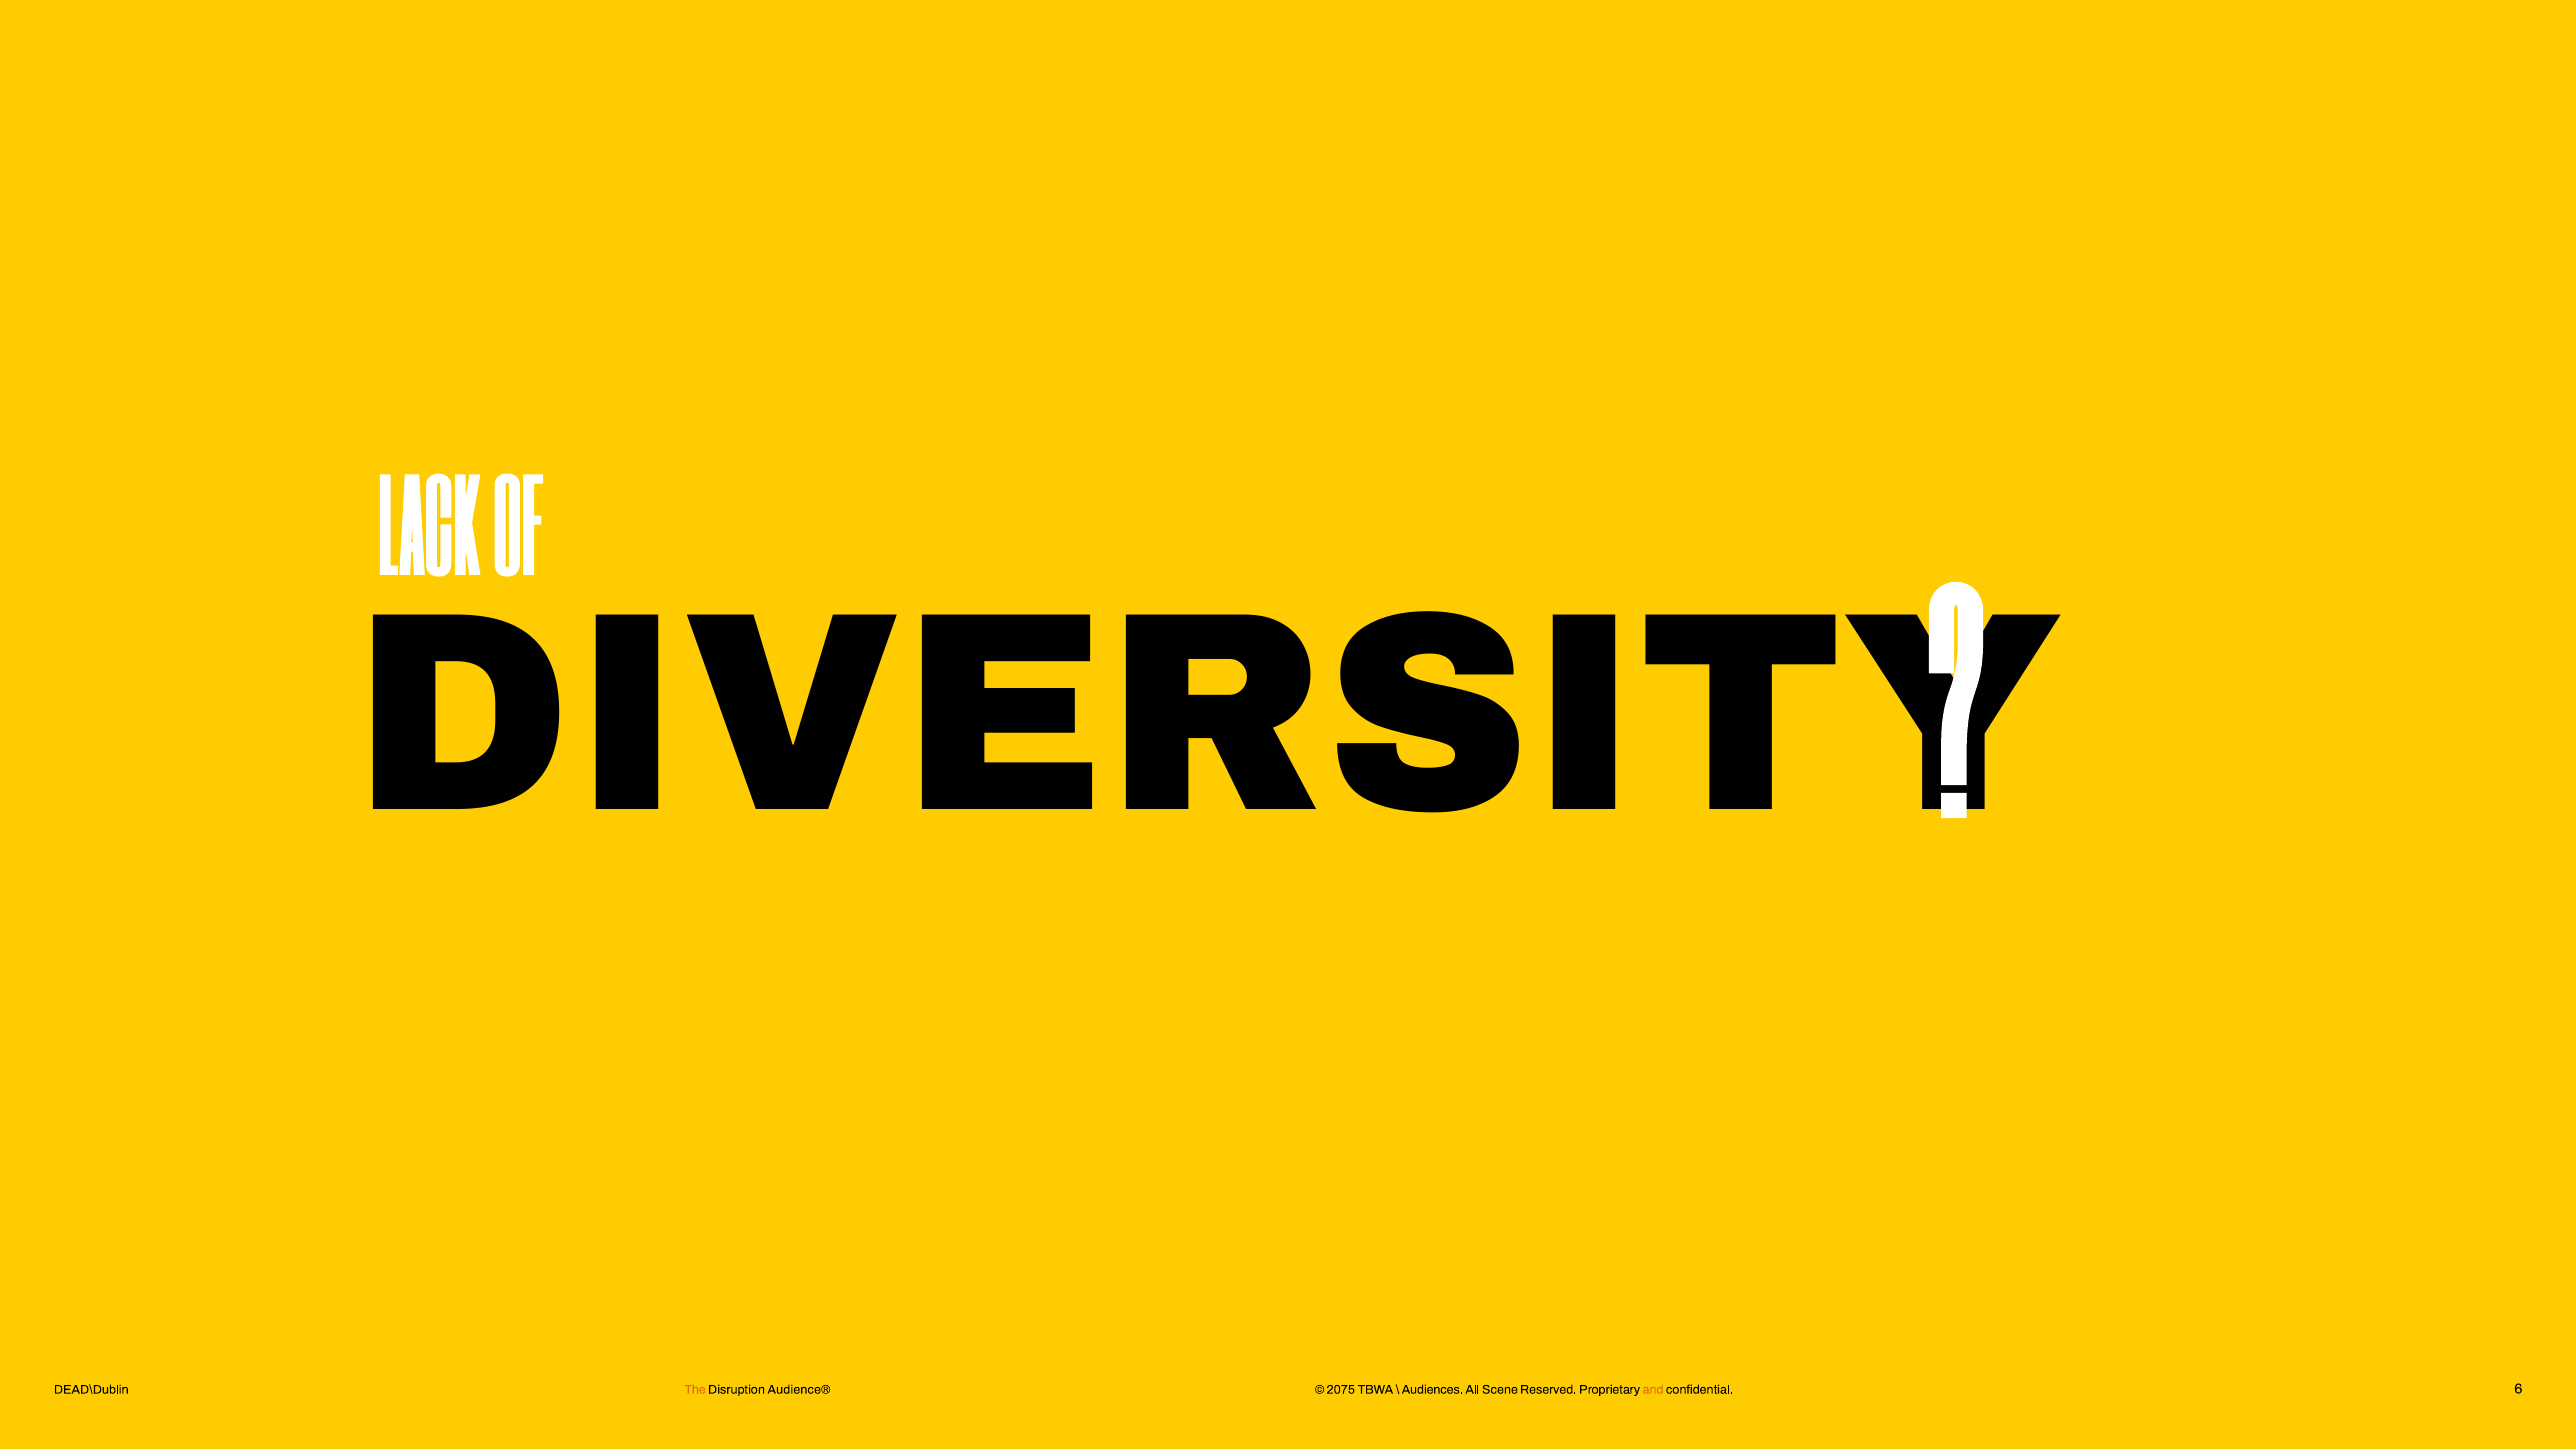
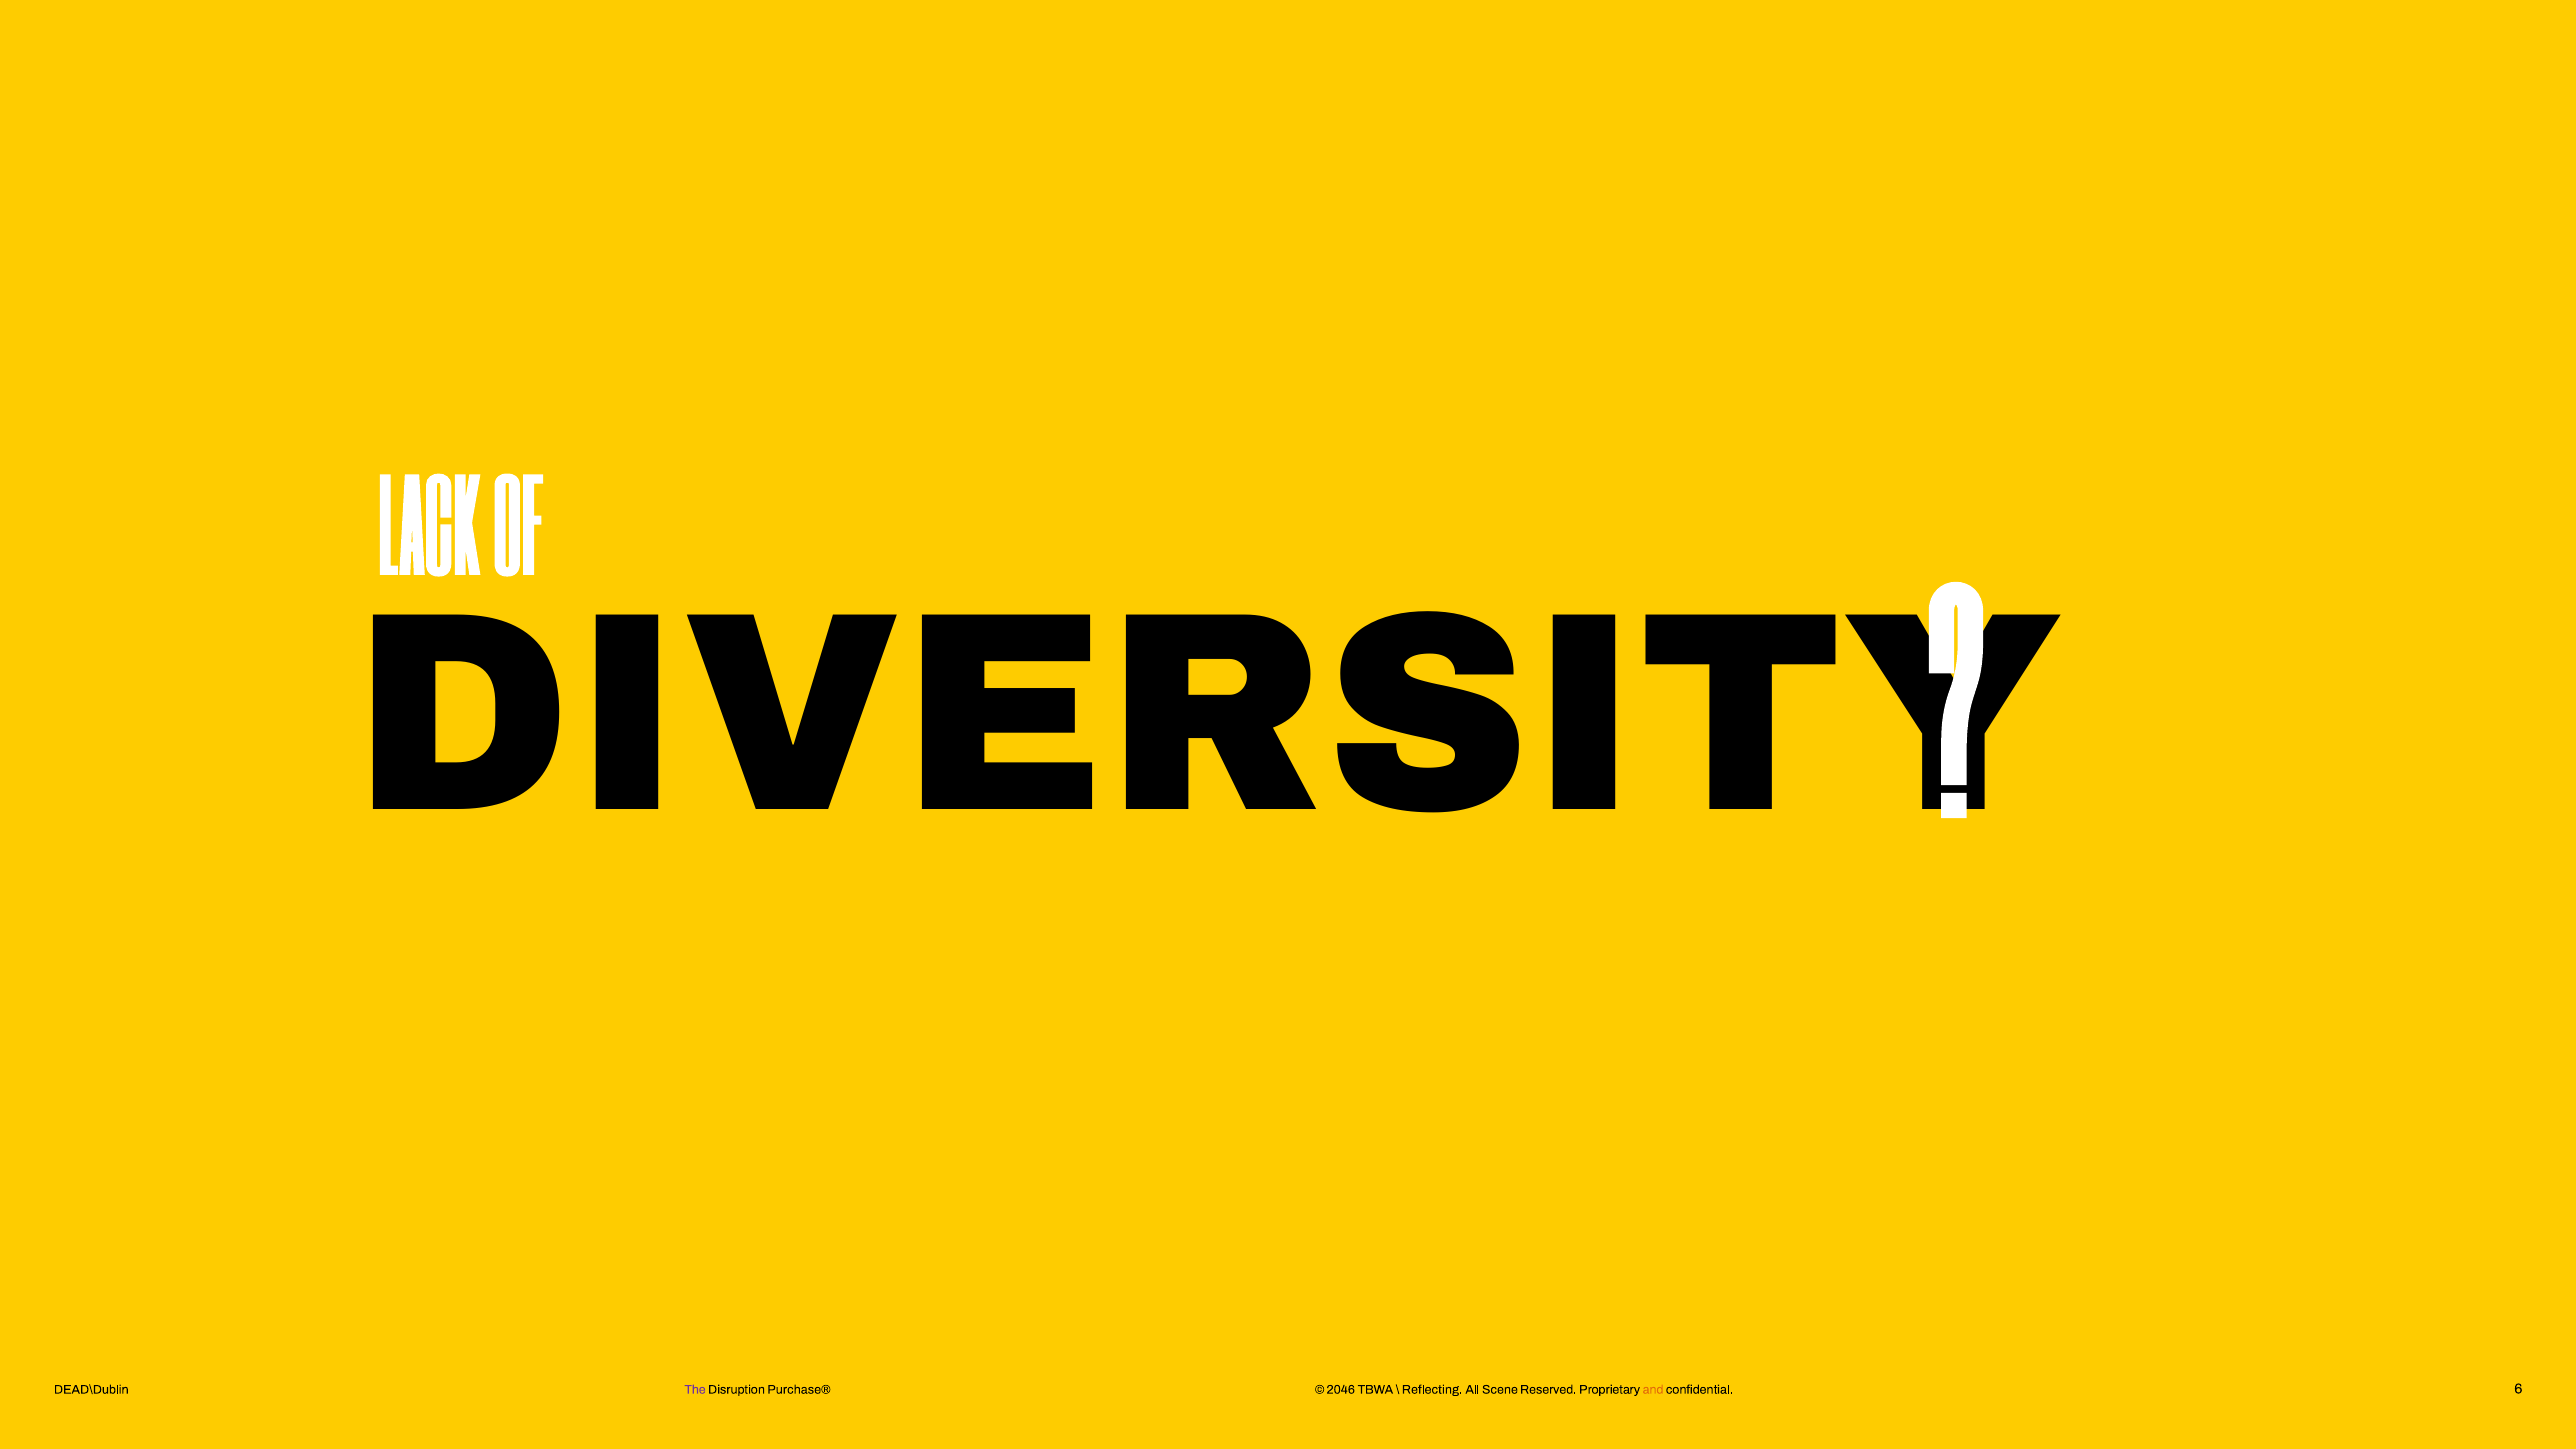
The colour: orange -> purple
Audience®: Audience® -> Purchase®
2075: 2075 -> 2046
Audiences: Audiences -> Reflecting
